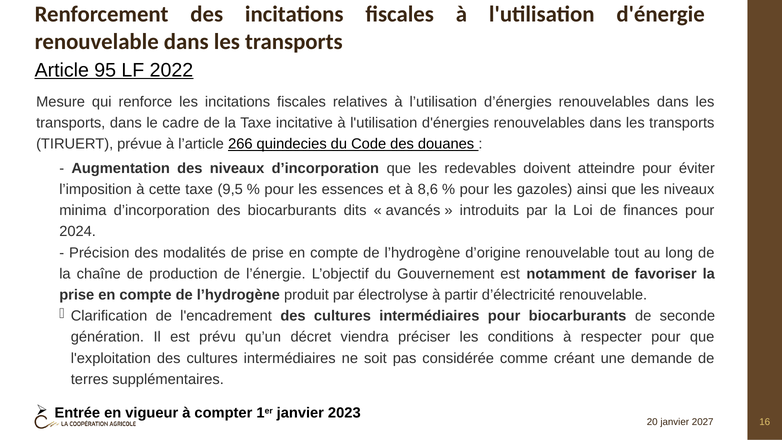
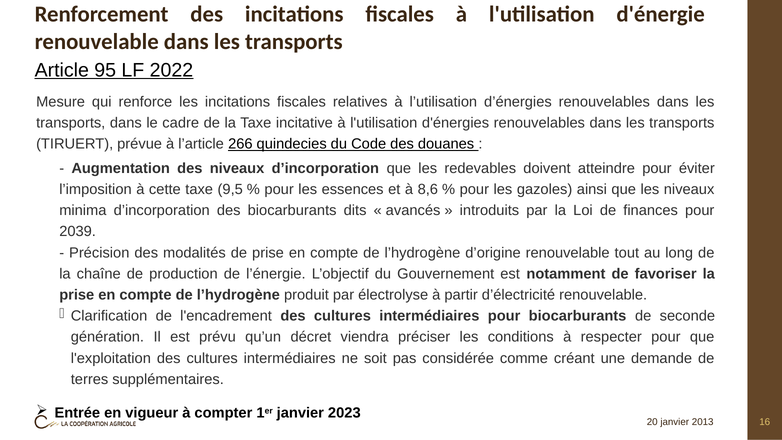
2024: 2024 -> 2039
2027: 2027 -> 2013
